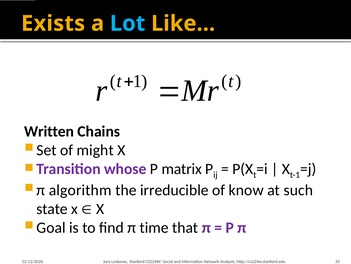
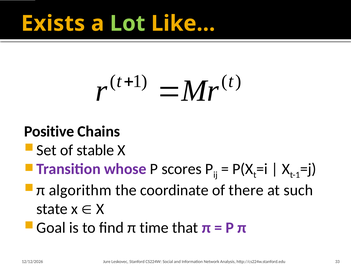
Lot colour: light blue -> light green
Written: Written -> Positive
might: might -> stable
matrix: matrix -> scores
irreducible: irreducible -> coordinate
know: know -> there
